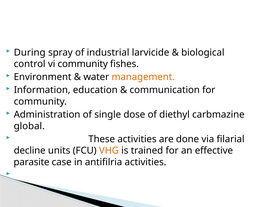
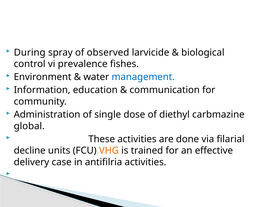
industrial: industrial -> observed
vi community: community -> prevalence
management colour: orange -> blue
parasite: parasite -> delivery
